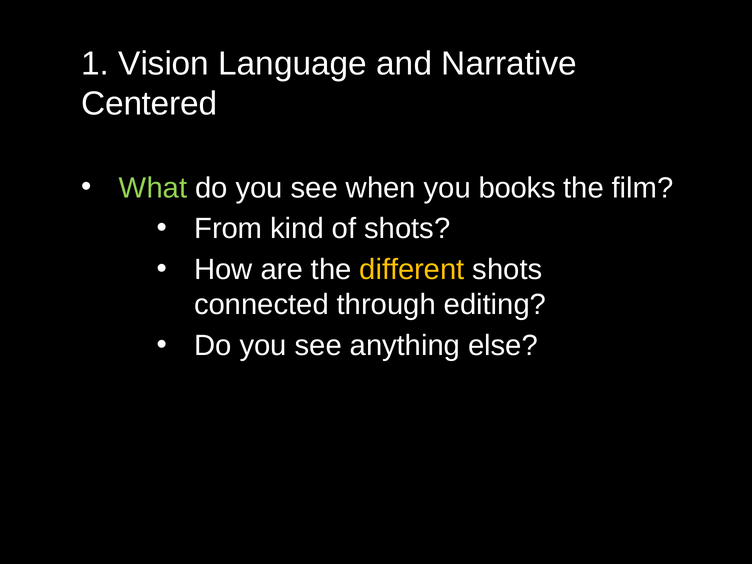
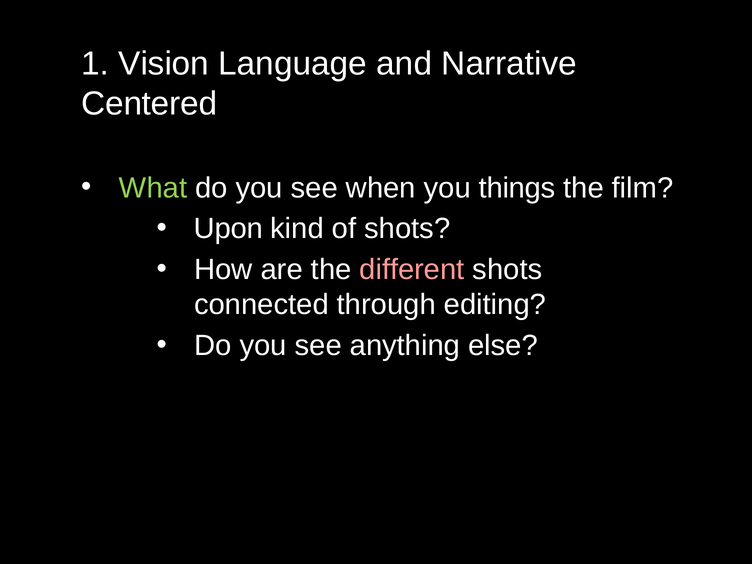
books: books -> things
From: From -> Upon
different colour: yellow -> pink
